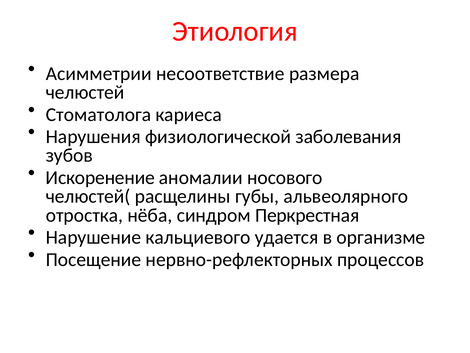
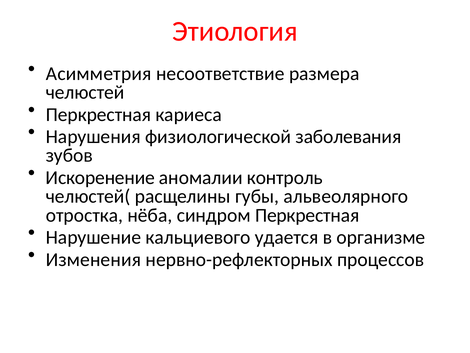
Асимметрии: Асимметрии -> Асимметрия
Стоматолога at (98, 114): Стоматолога -> Перкрестная
носового: носового -> контроль
Посещение: Посещение -> Изменения
